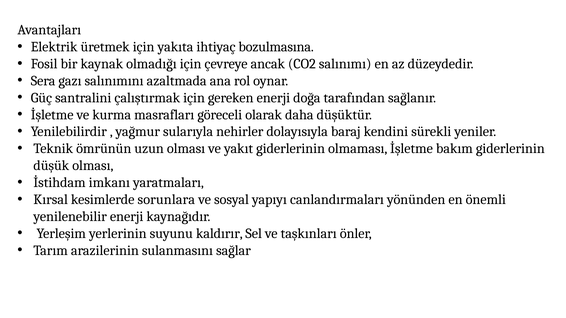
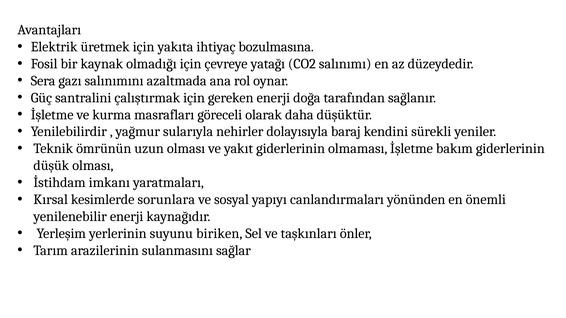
ancak: ancak -> yatağı
kaldırır: kaldırır -> biriken
